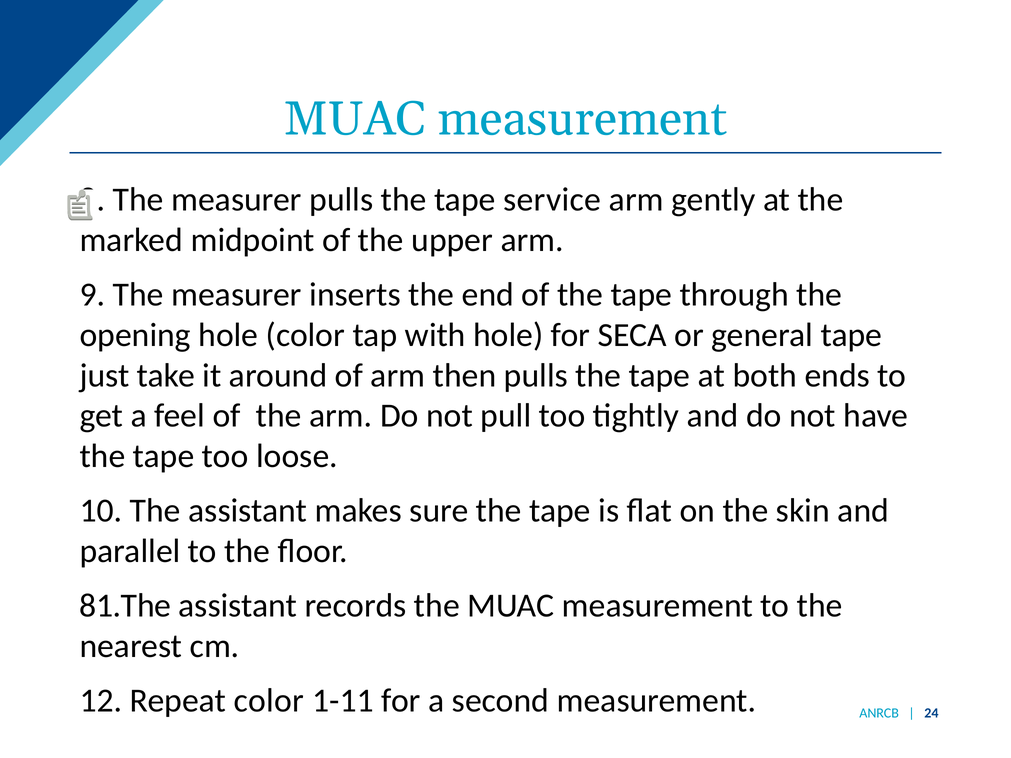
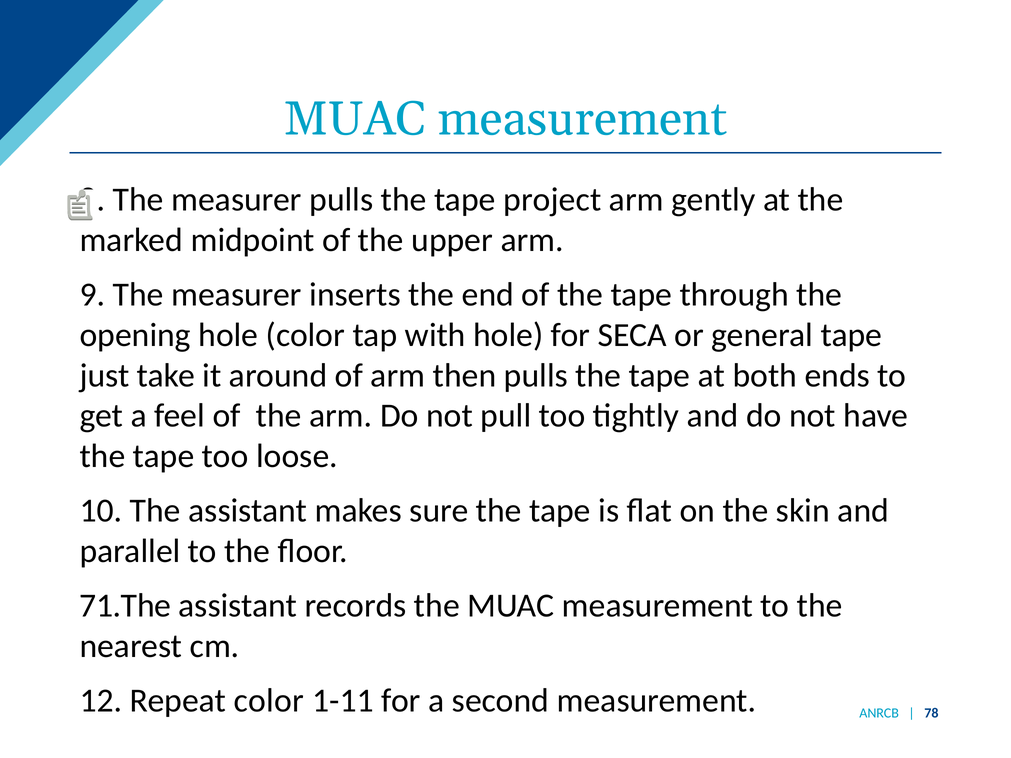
service: service -> project
81.The: 81.The -> 71.The
24: 24 -> 78
